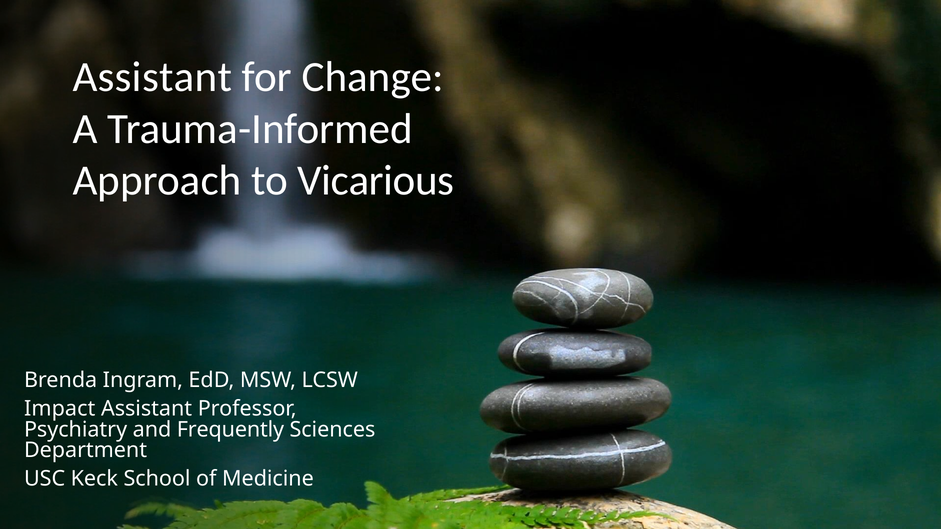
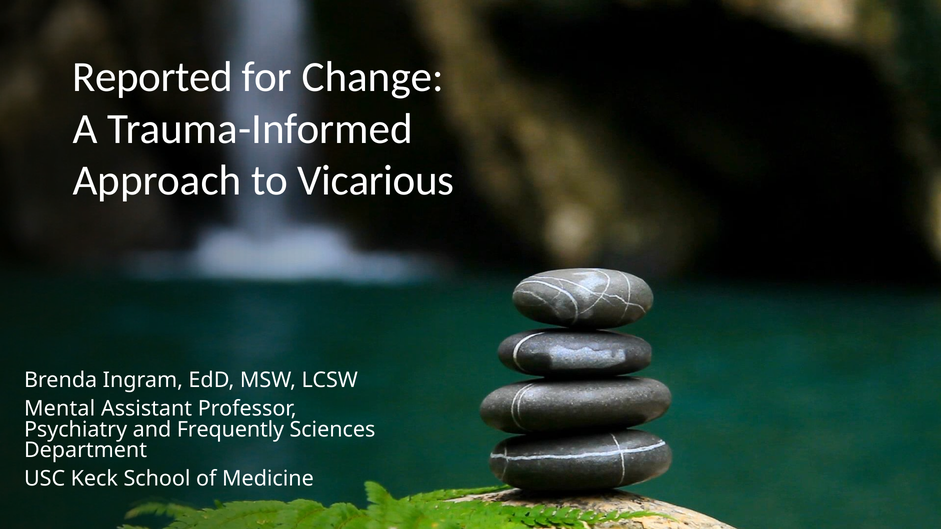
Assistant at (152, 77): Assistant -> Reported
Impact: Impact -> Mental
